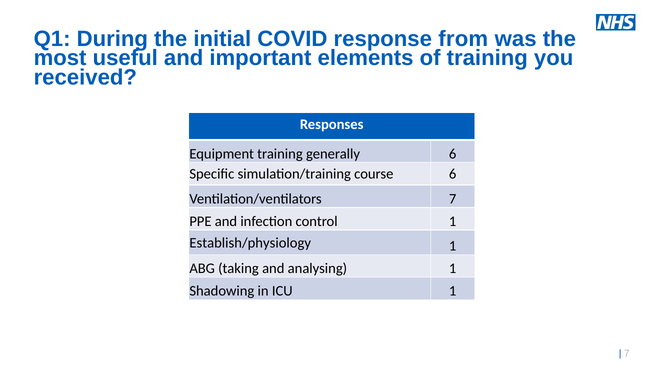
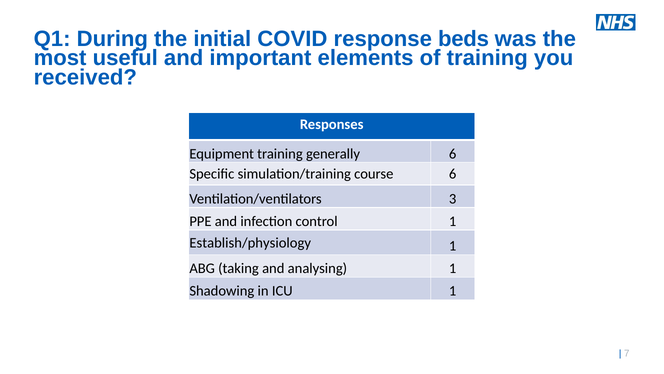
from: from -> beds
Ventilation/ventilators 7: 7 -> 3
